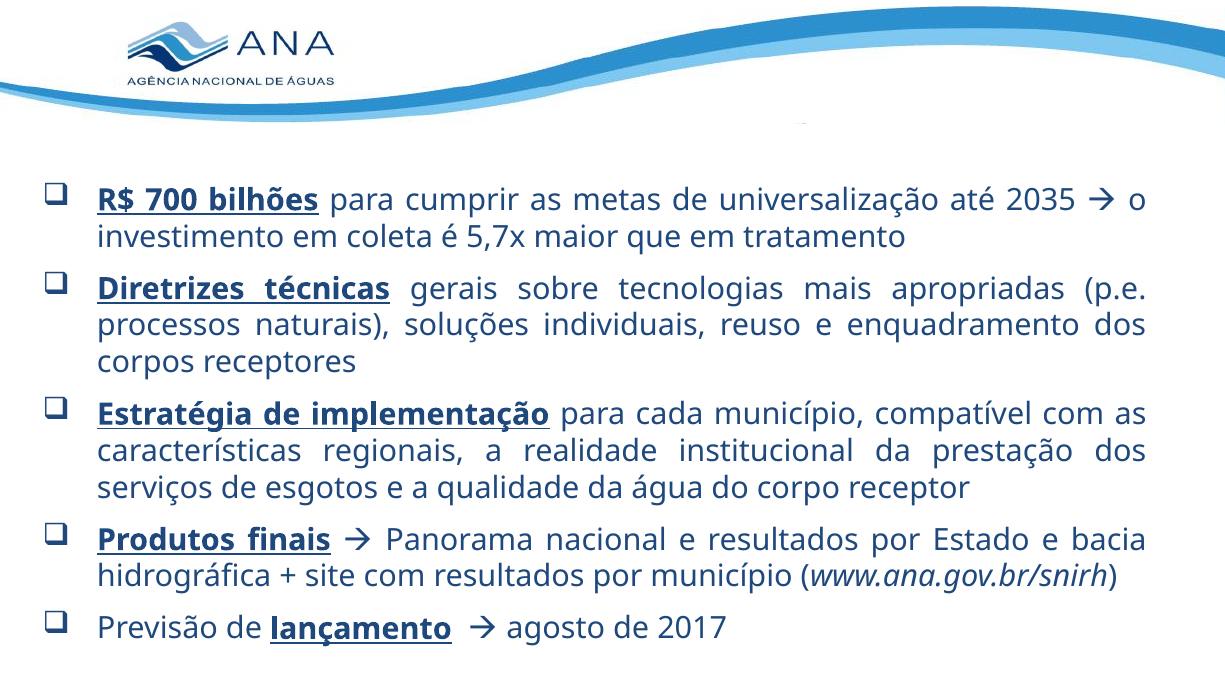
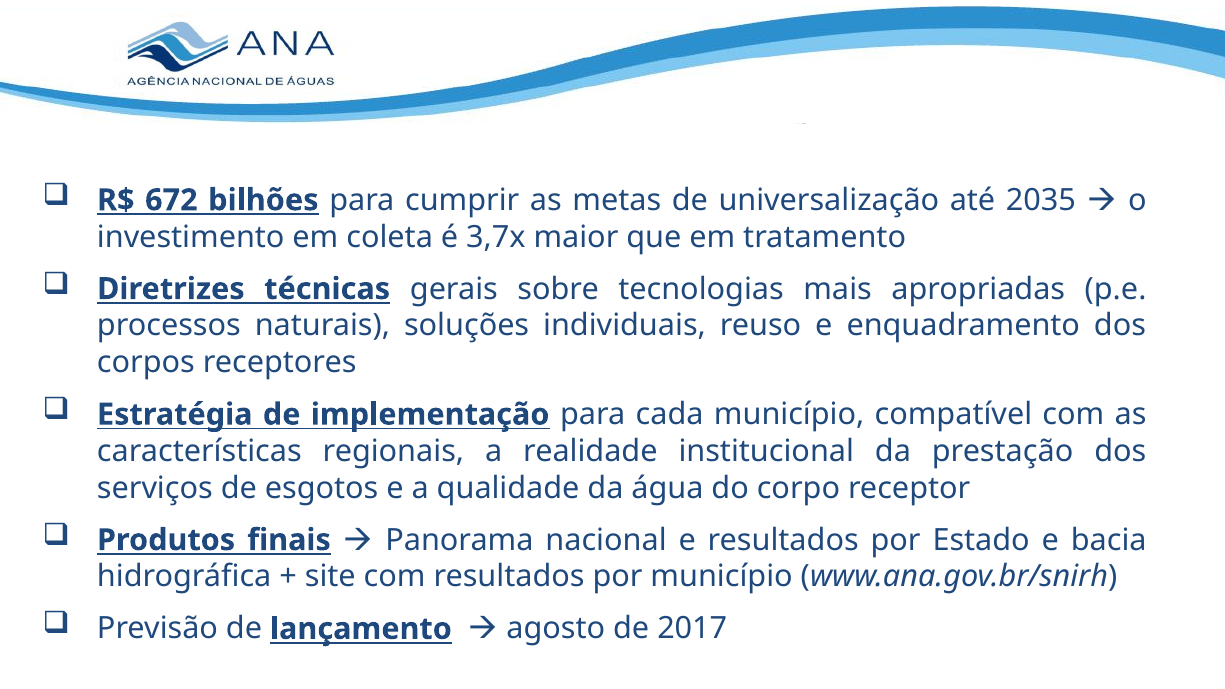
700: 700 -> 672
5,7x: 5,7x -> 3,7x
